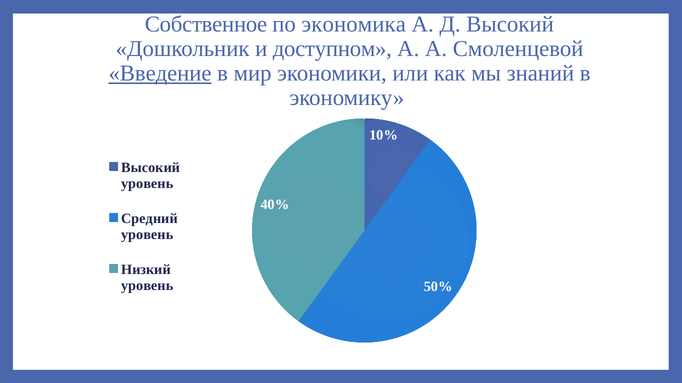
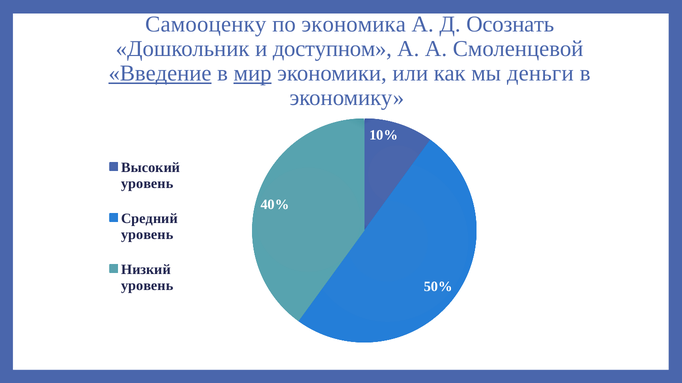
Собственное: Собственное -> Самооценку
Д Высокий: Высокий -> Осознать
мир underline: none -> present
знаний: знаний -> деньги
